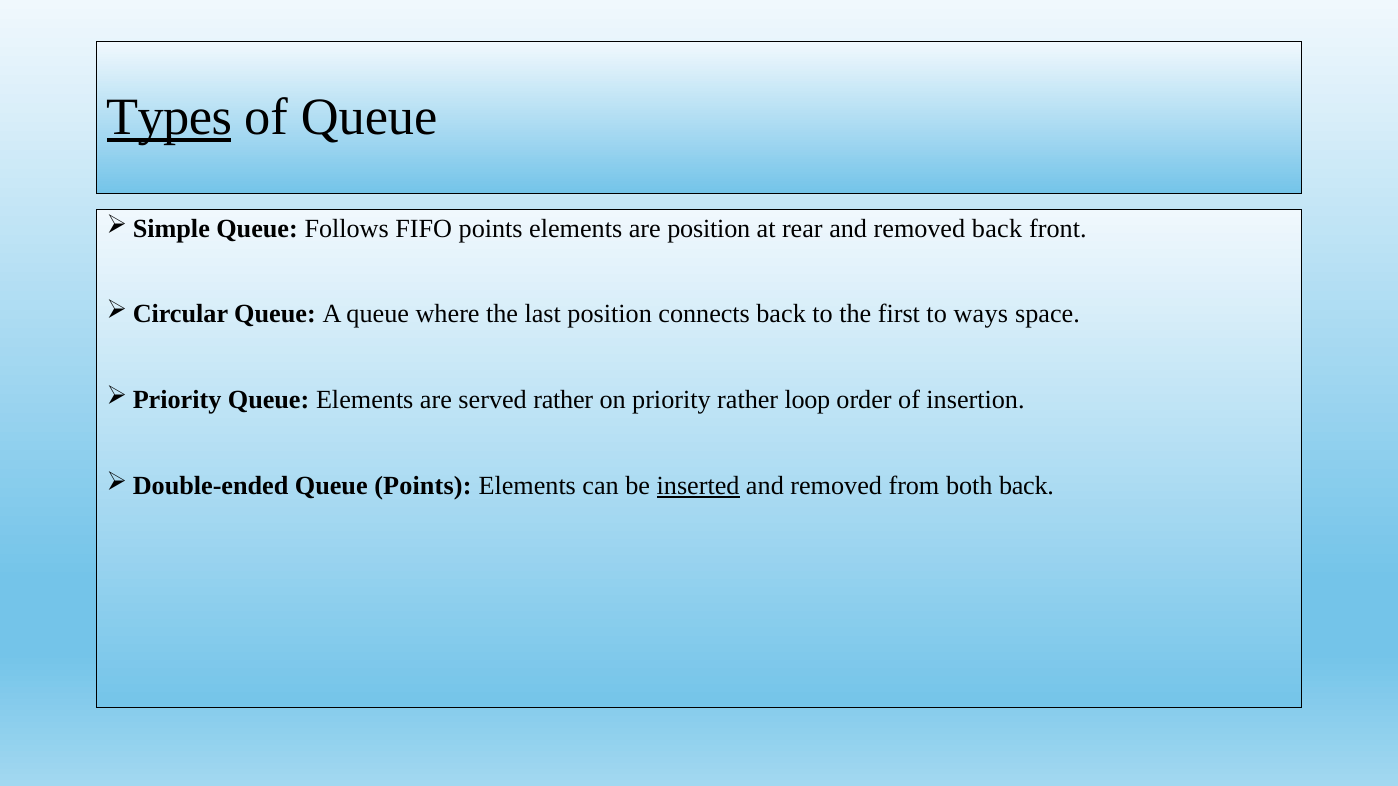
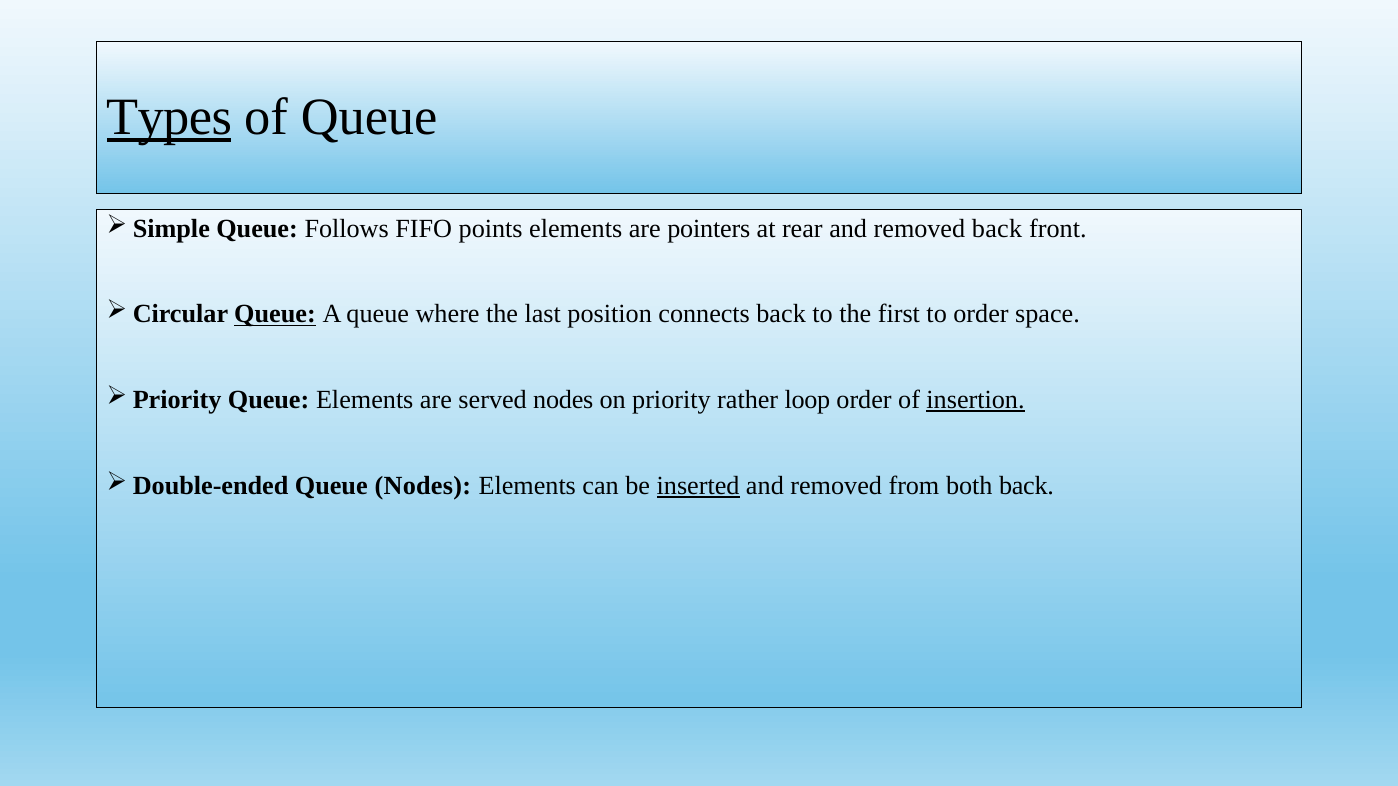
are position: position -> pointers
Queue at (275, 314) underline: none -> present
to ways: ways -> order
served rather: rather -> nodes
insertion underline: none -> present
Queue Points: Points -> Nodes
